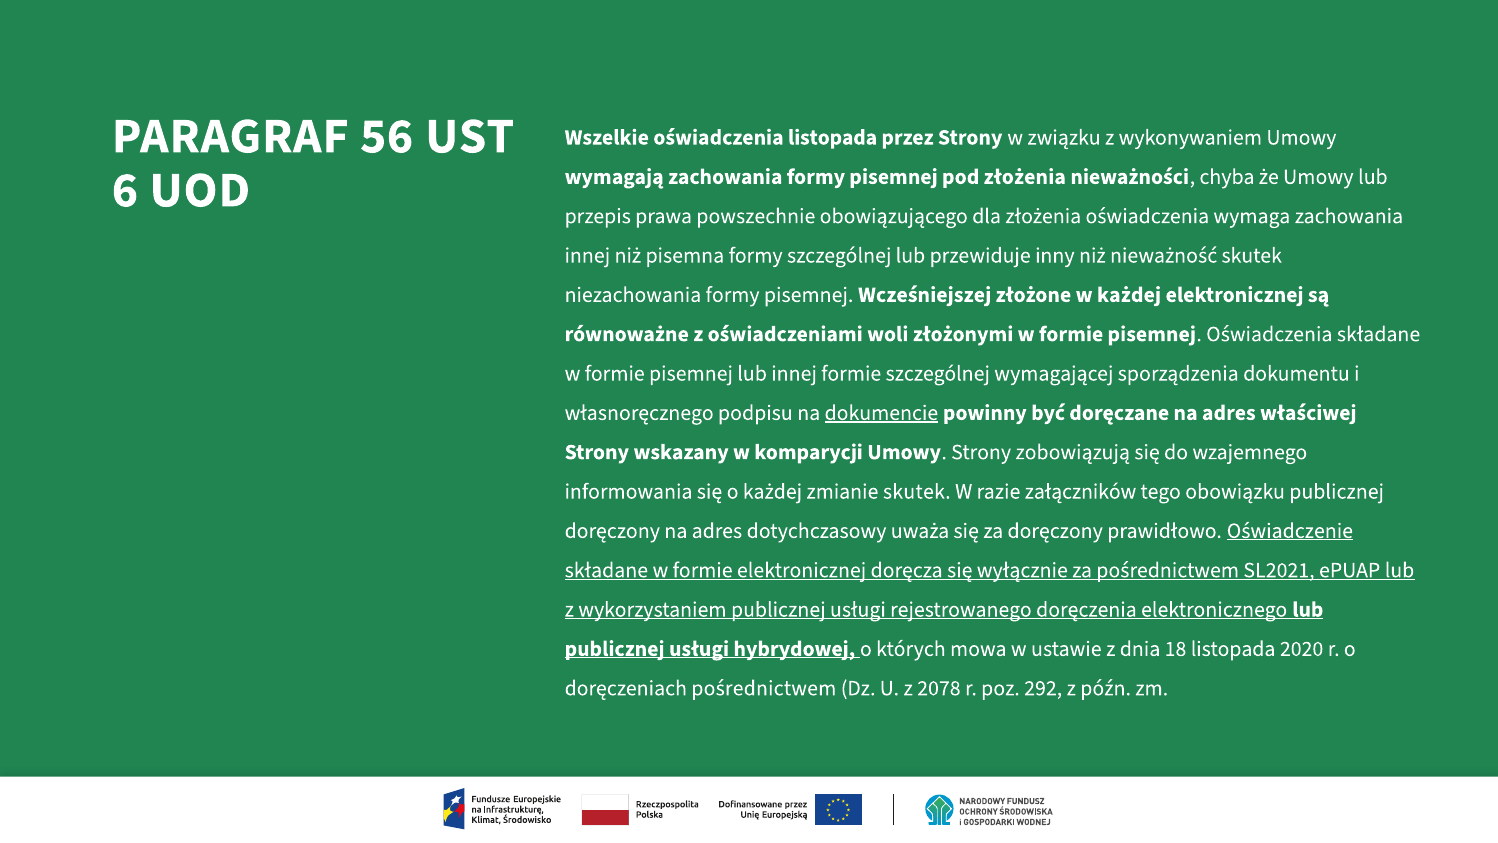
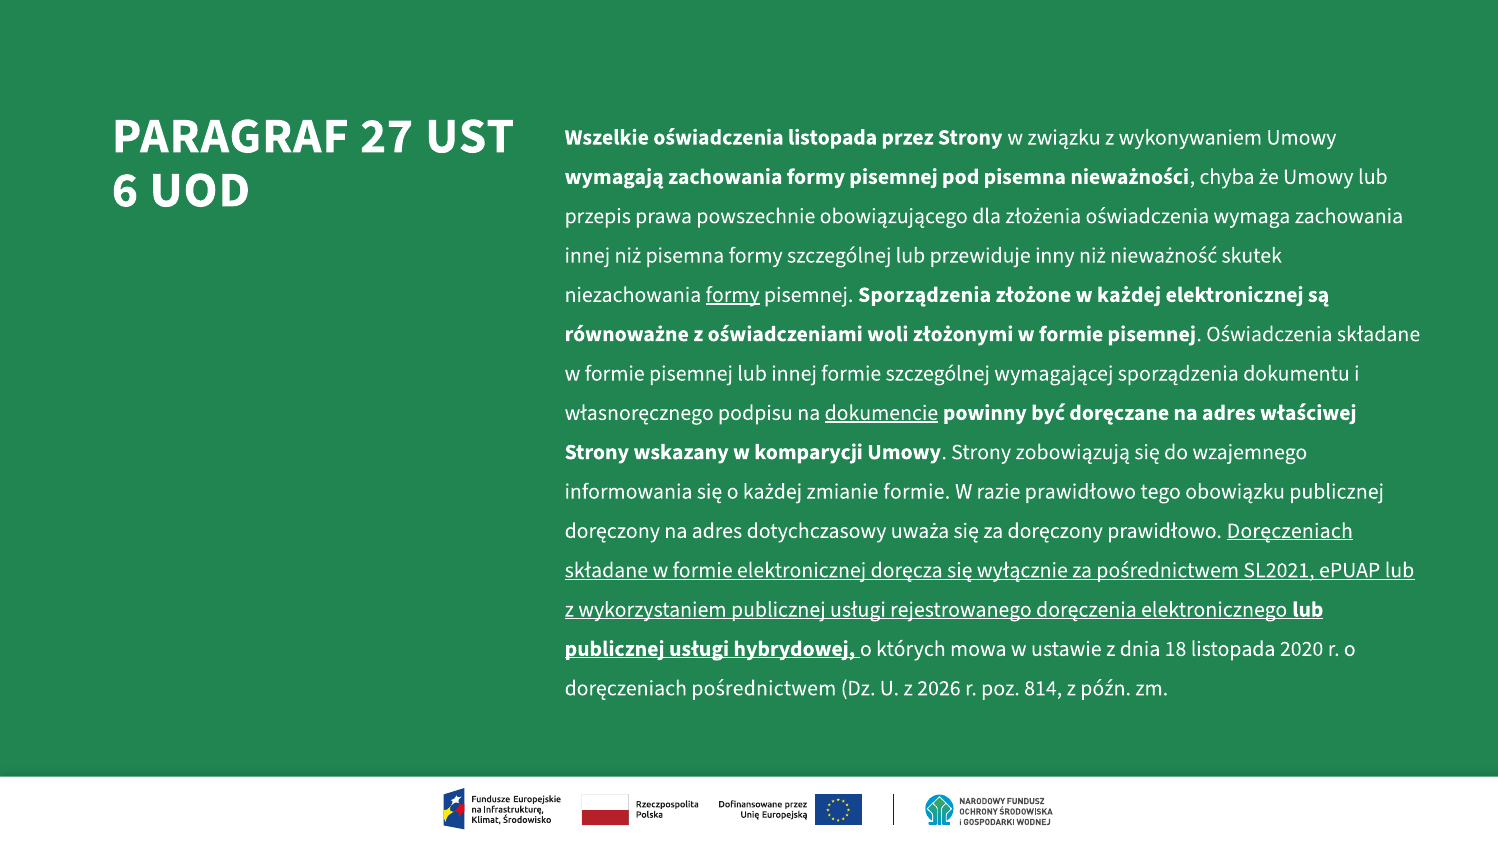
56: 56 -> 27
pod złożenia: złożenia -> pisemna
formy at (733, 295) underline: none -> present
pisemnej Wcześniejszej: Wcześniejszej -> Sporządzenia
zmianie skutek: skutek -> formie
razie załączników: załączników -> prawidłowo
prawidłowo Oświadczenie: Oświadczenie -> Doręczeniach
2078: 2078 -> 2026
292: 292 -> 814
